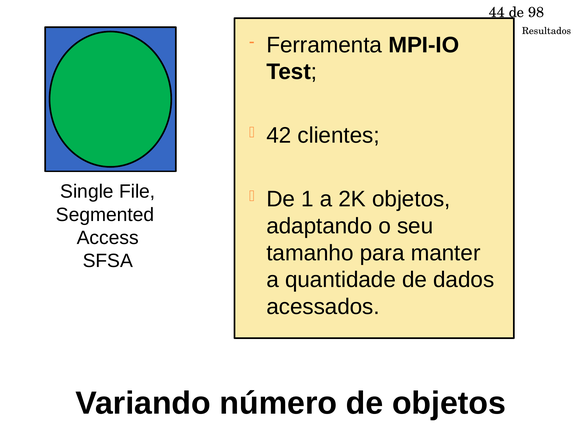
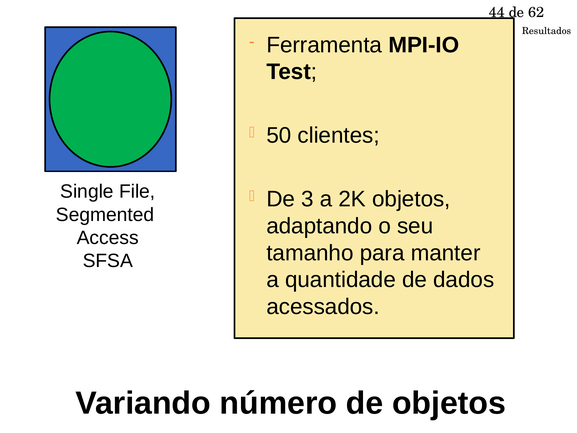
98: 98 -> 62
42: 42 -> 50
1: 1 -> 3
